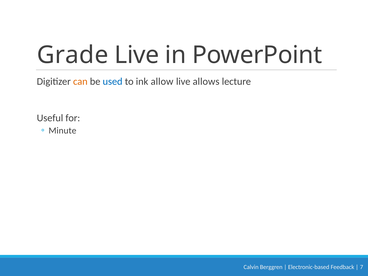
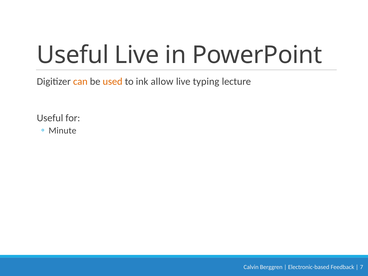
Grade at (73, 55): Grade -> Useful
used colour: blue -> orange
allows: allows -> typing
